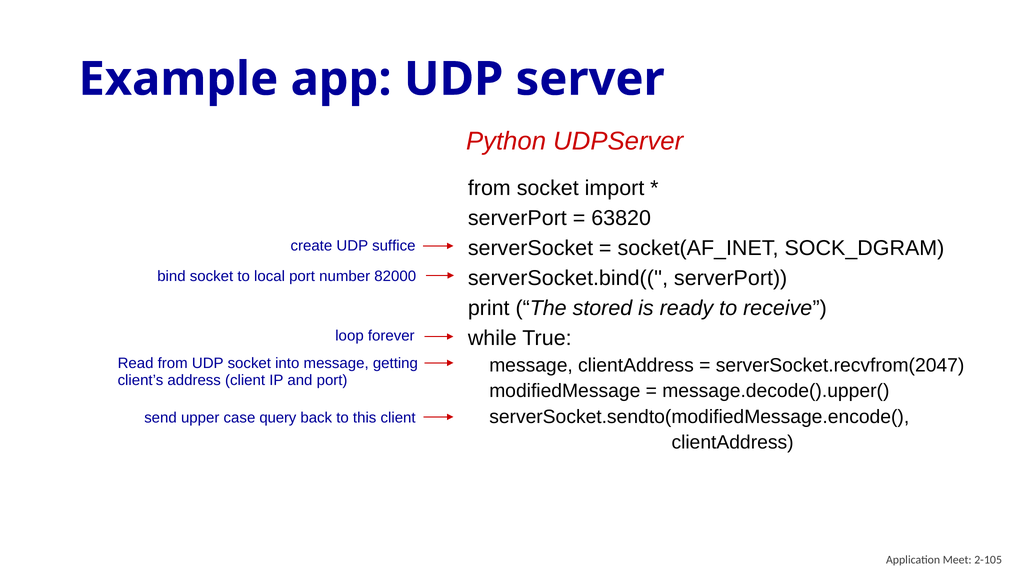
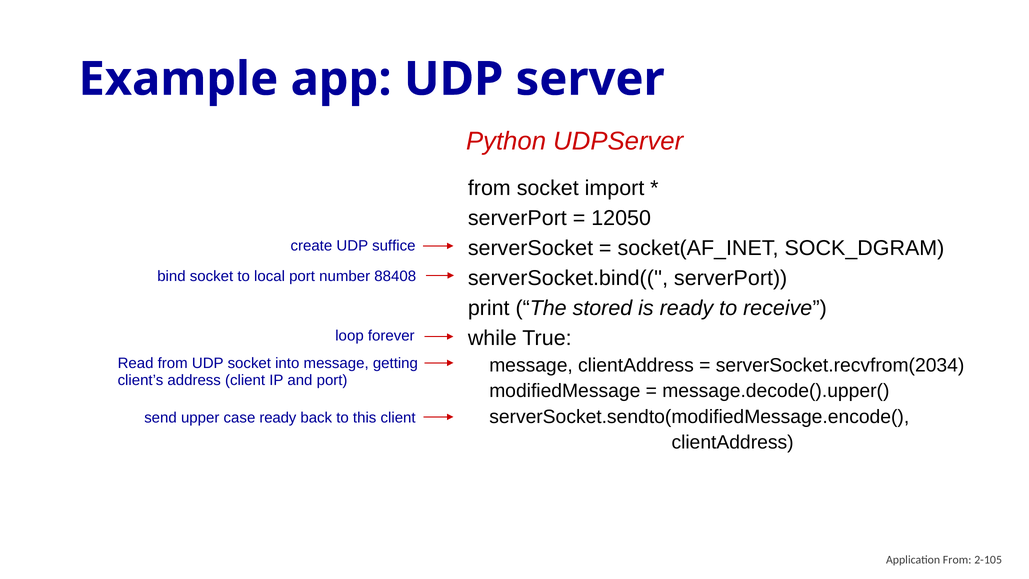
63820: 63820 -> 12050
82000: 82000 -> 88408
serverSocket.recvfrom(2047: serverSocket.recvfrom(2047 -> serverSocket.recvfrom(2034
case query: query -> ready
Application Meet: Meet -> From
